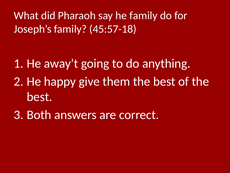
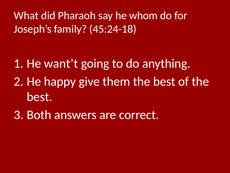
he family: family -> whom
45:57-18: 45:57-18 -> 45:24-18
away’t: away’t -> want’t
